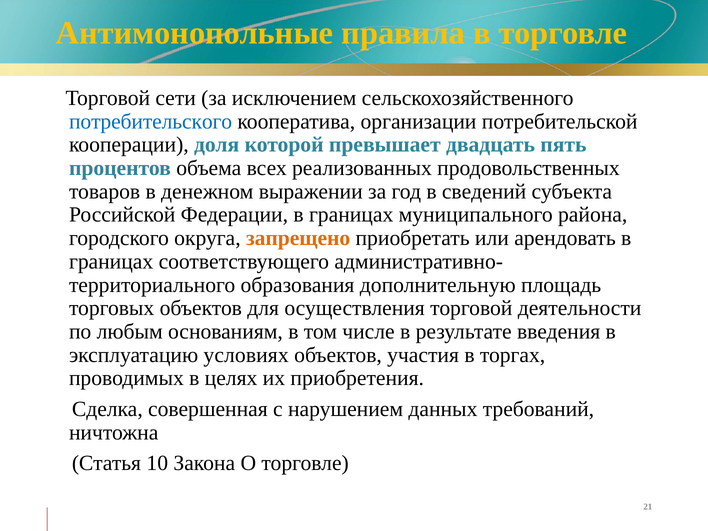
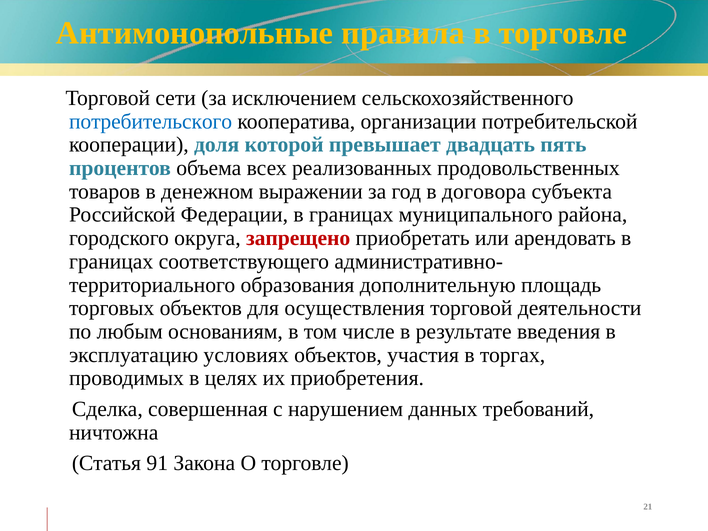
сведений: сведений -> договора
запрещено colour: orange -> red
10: 10 -> 91
